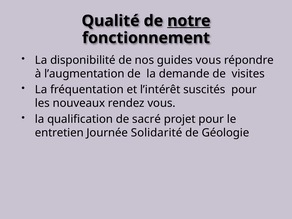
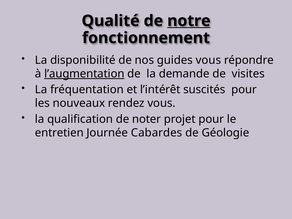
l’augmentation underline: none -> present
sacré: sacré -> noter
Solidarité: Solidarité -> Cabardes
